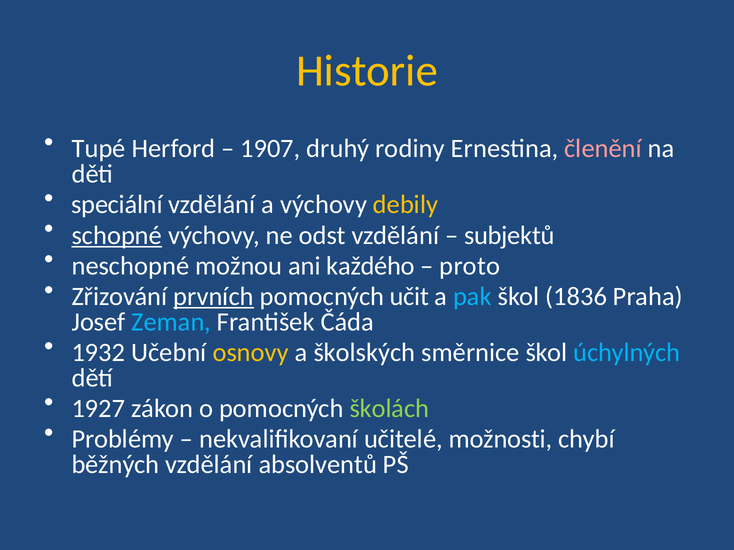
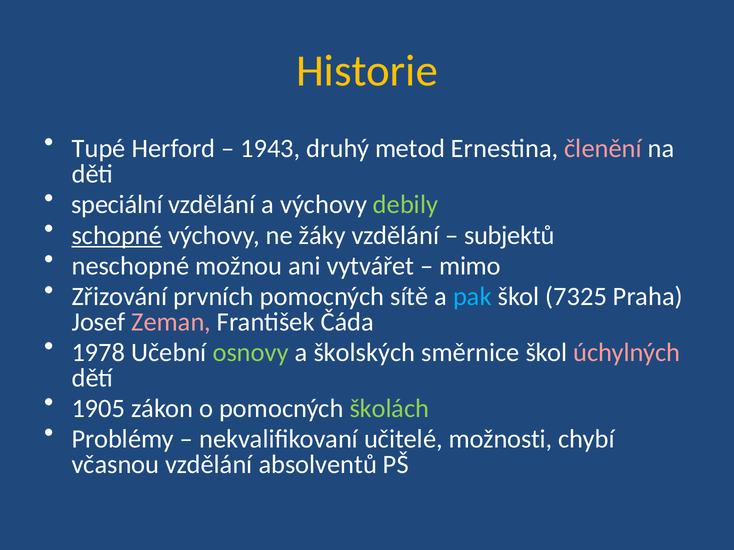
1907: 1907 -> 1943
rodiny: rodiny -> metod
debily colour: yellow -> light green
odst: odst -> žáky
každého: každého -> vytvářet
proto: proto -> mimo
prvních underline: present -> none
učit: učit -> sítě
1836: 1836 -> 7325
Zeman colour: light blue -> pink
1932: 1932 -> 1978
osnovy colour: yellow -> light green
úchylných colour: light blue -> pink
1927: 1927 -> 1905
běžných: běžných -> včasnou
